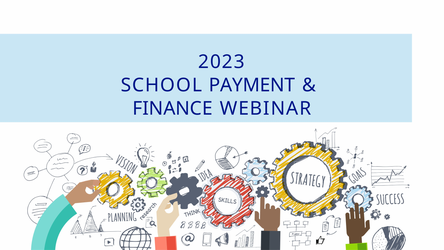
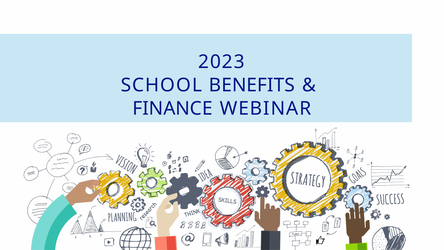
PAYMENT: PAYMENT -> BENEFITS
